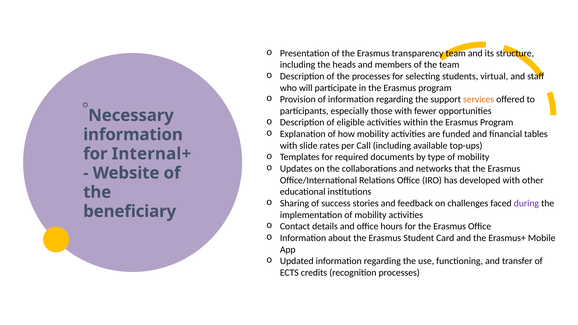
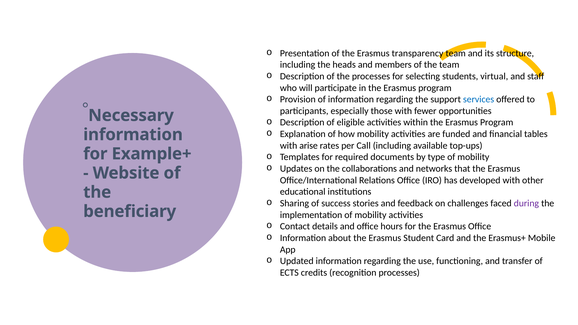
services colour: orange -> blue
slide: slide -> arise
Internal+: Internal+ -> Example+
